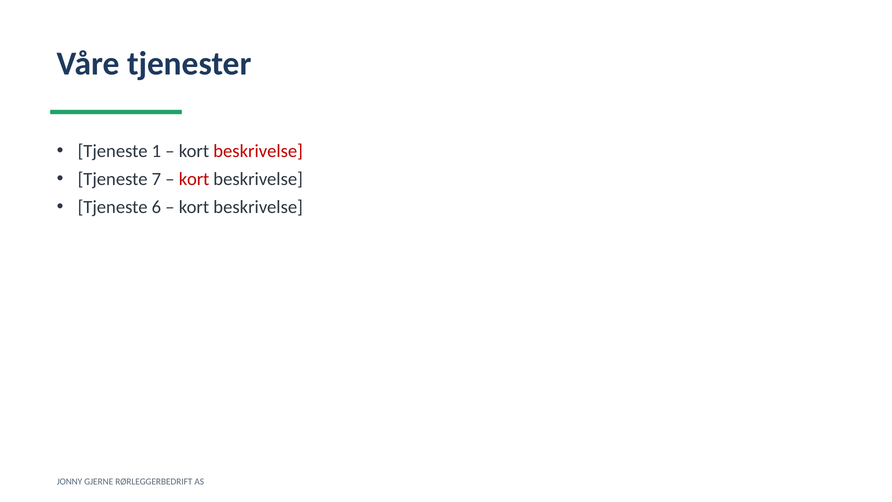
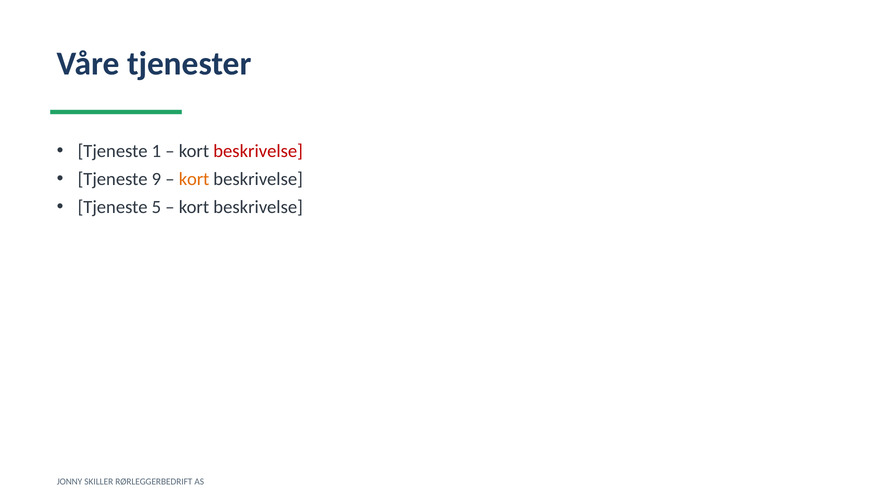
7: 7 -> 9
kort at (194, 179) colour: red -> orange
6: 6 -> 5
GJERNE: GJERNE -> SKILLER
